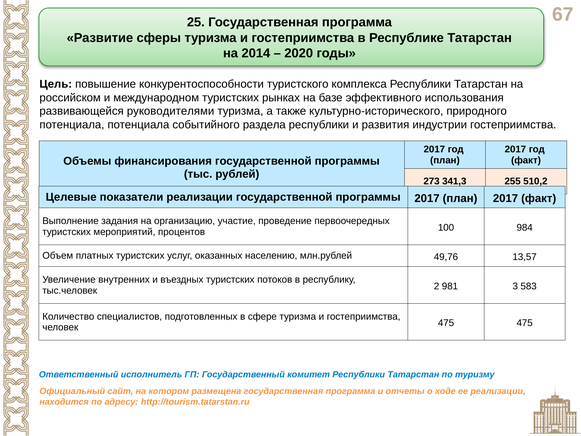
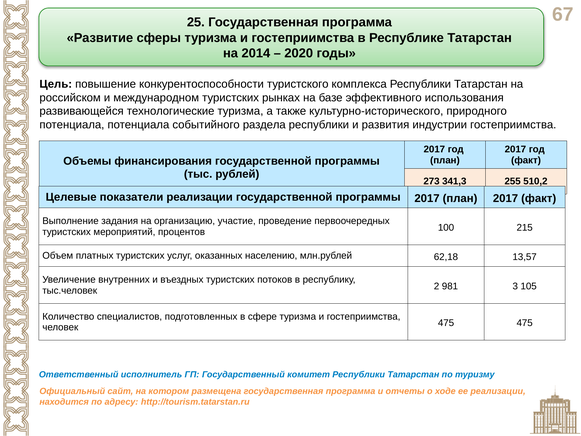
руководителями: руководителями -> технологические
984: 984 -> 215
49,76: 49,76 -> 62,18
583: 583 -> 105
